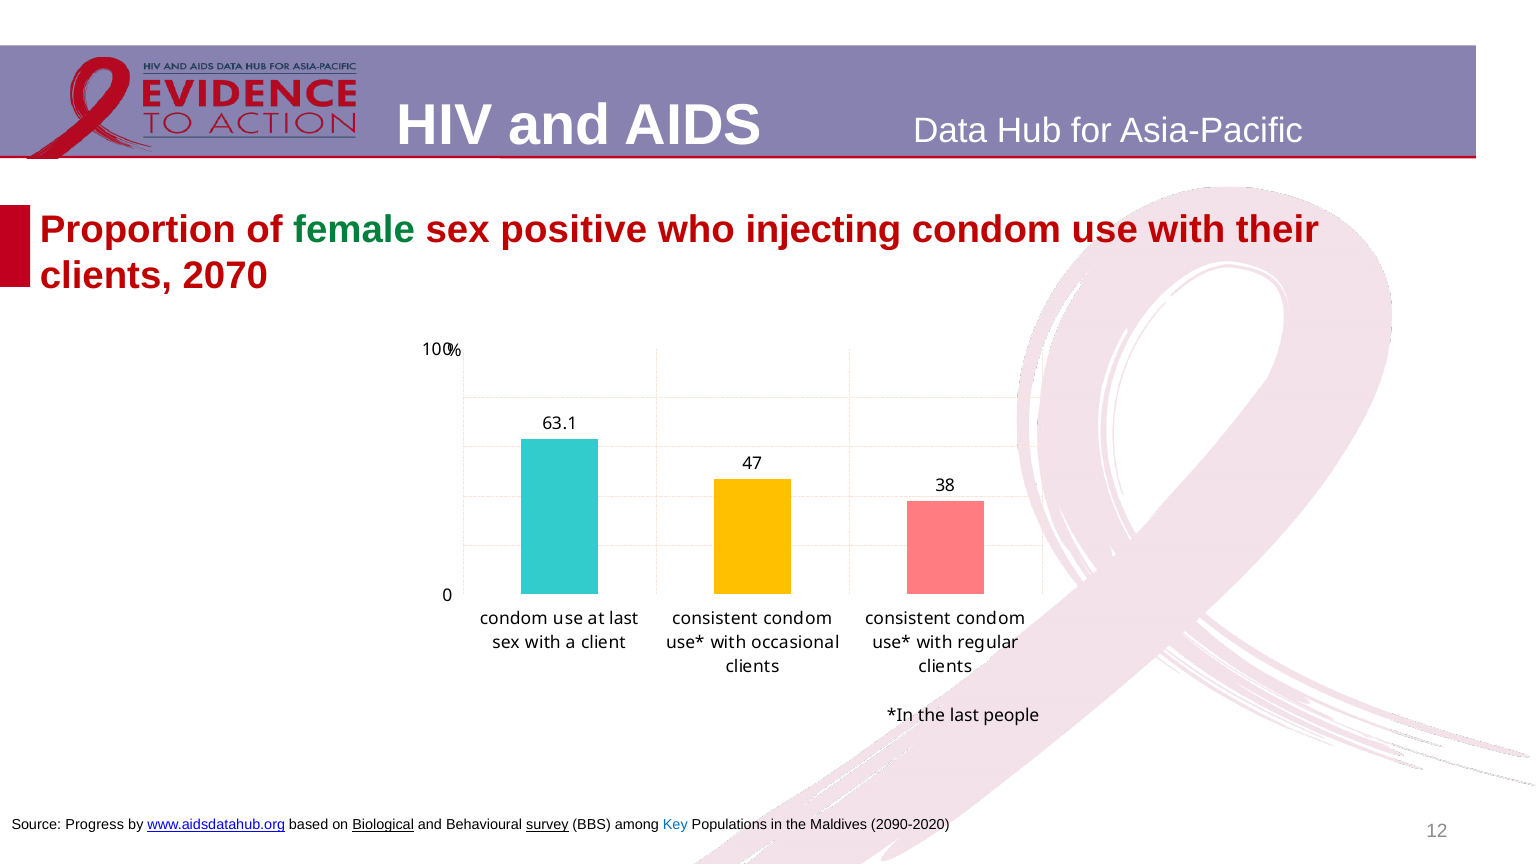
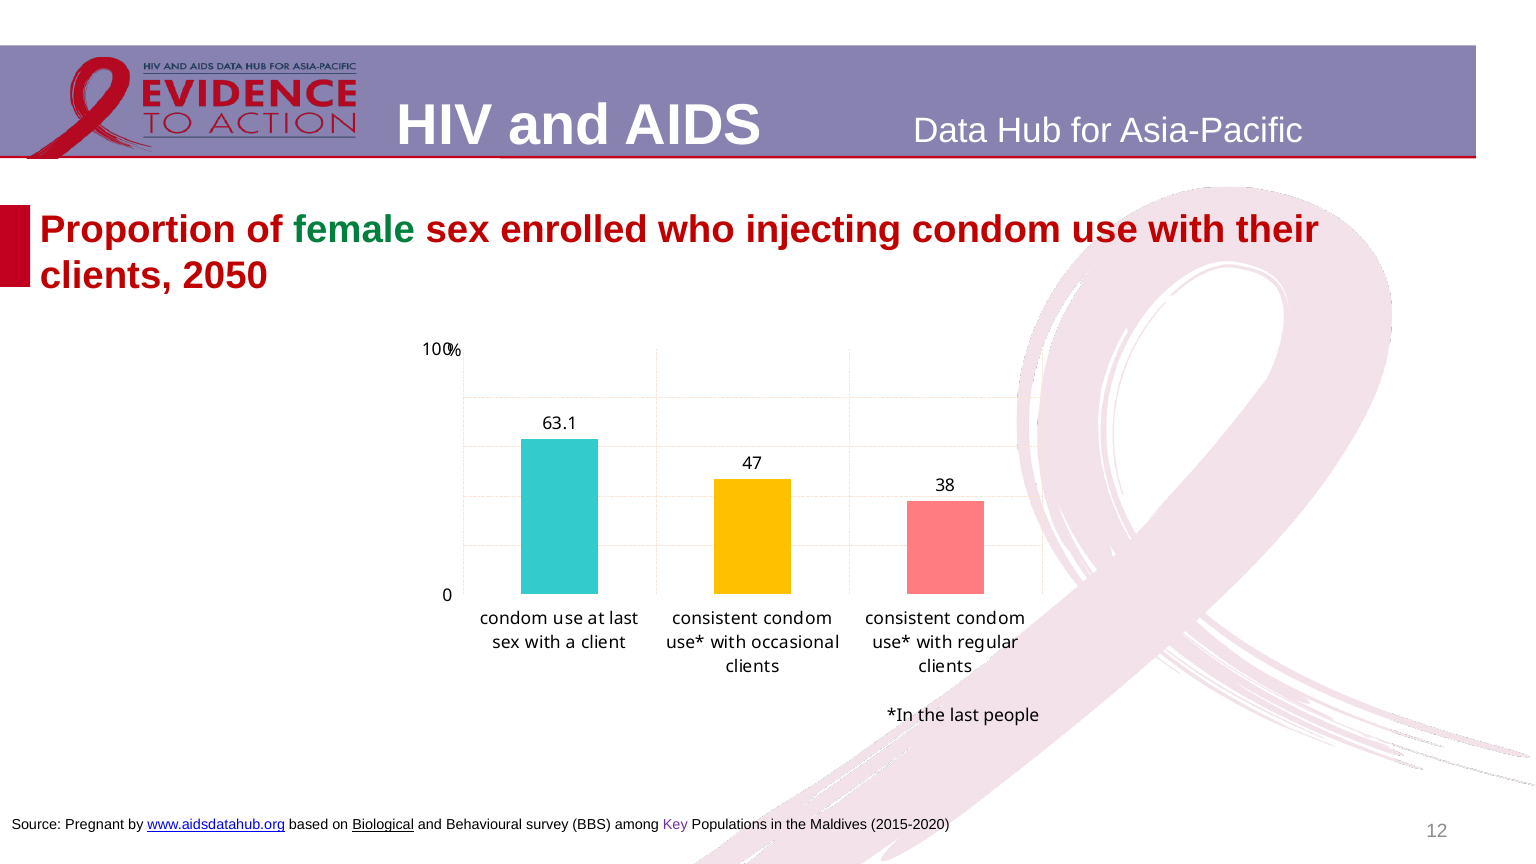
positive: positive -> enrolled
2070: 2070 -> 2050
Progress: Progress -> Pregnant
survey underline: present -> none
Key colour: blue -> purple
2090-2020: 2090-2020 -> 2015-2020
